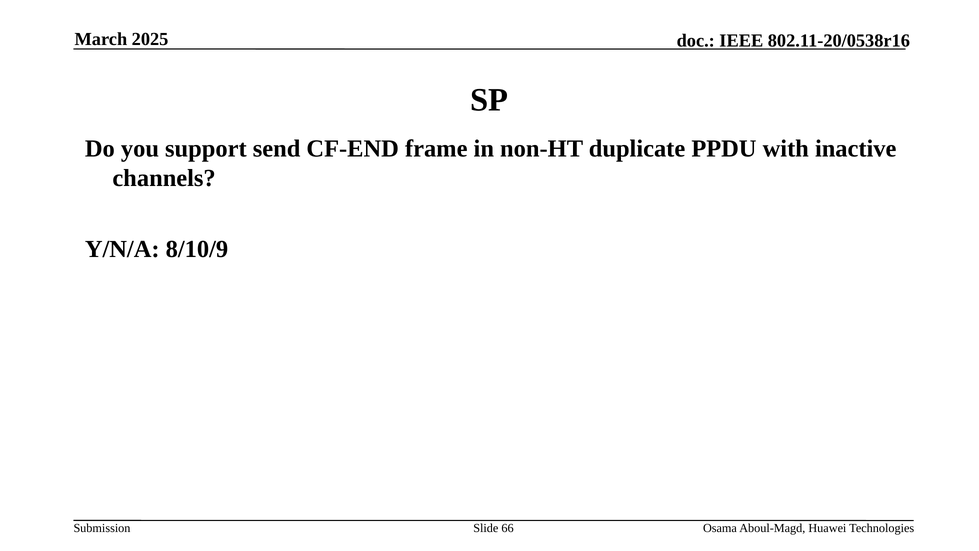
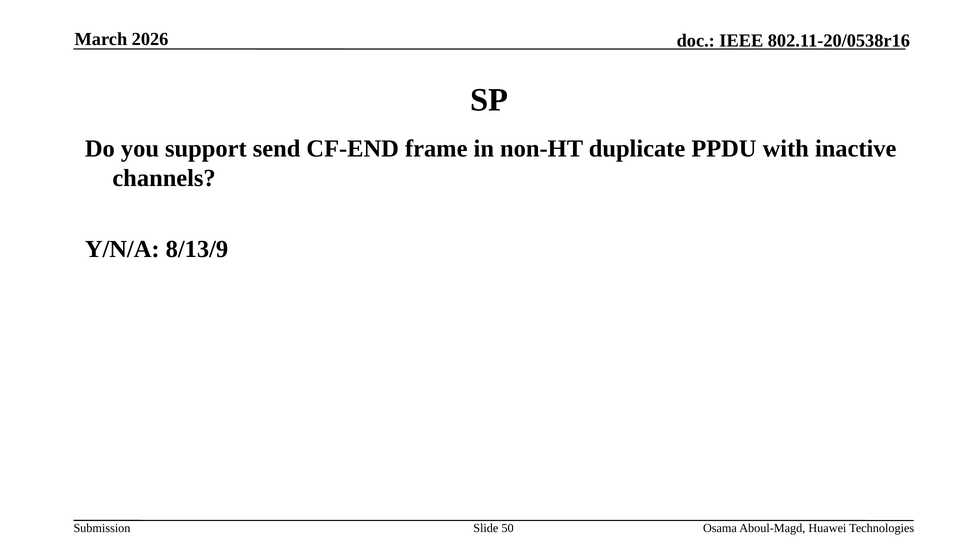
2025: 2025 -> 2026
8/10/9: 8/10/9 -> 8/13/9
66: 66 -> 50
